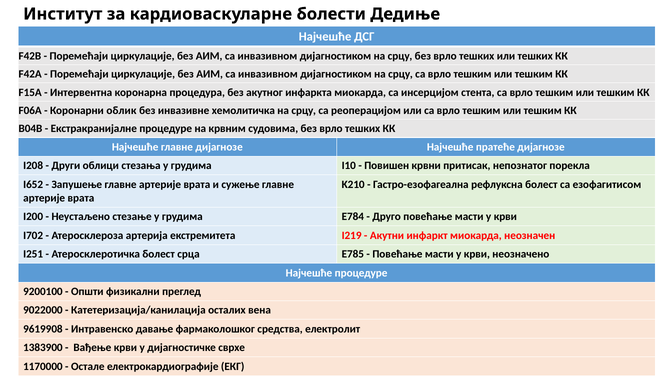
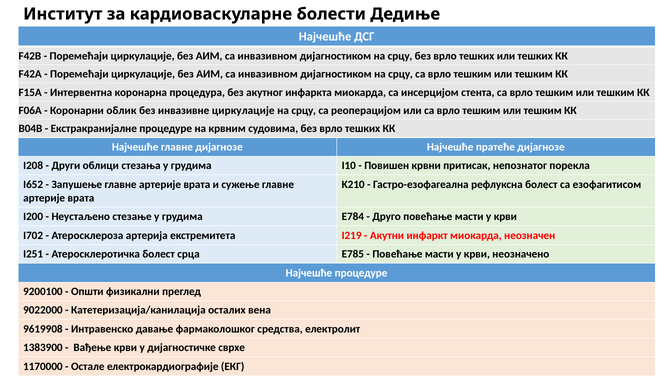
инвазивне хемолитичка: хемолитичка -> циркулације
